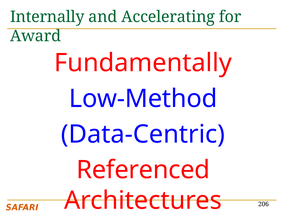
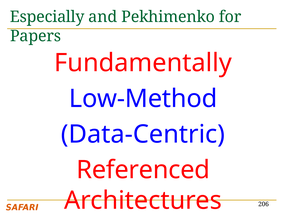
Internally: Internally -> Especially
Accelerating: Accelerating -> Pekhimenko
Award: Award -> Papers
